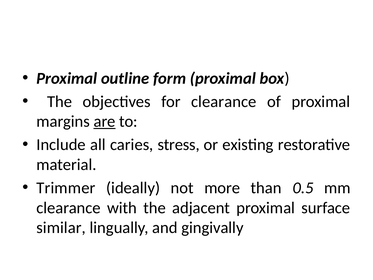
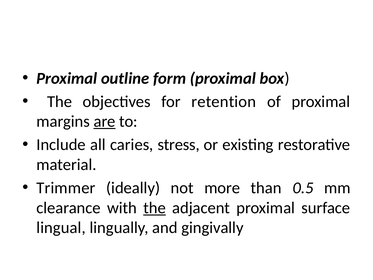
for clearance: clearance -> retention
the at (155, 208) underline: none -> present
similar: similar -> lingual
